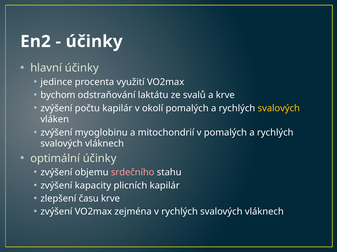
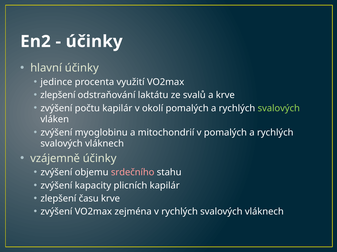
bychom at (58, 95): bychom -> zlepšení
svalových at (279, 109) colour: yellow -> light green
optimální: optimální -> vzájemně
